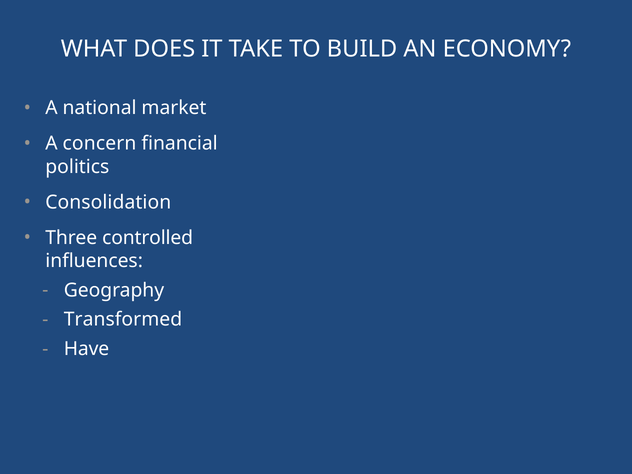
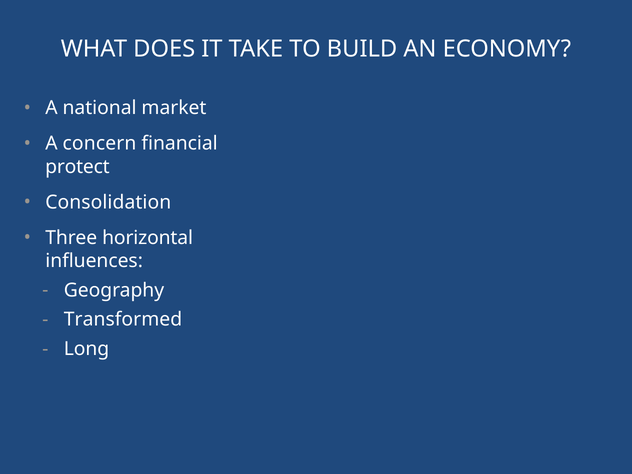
politics: politics -> protect
controlled: controlled -> horizontal
Have: Have -> Long
